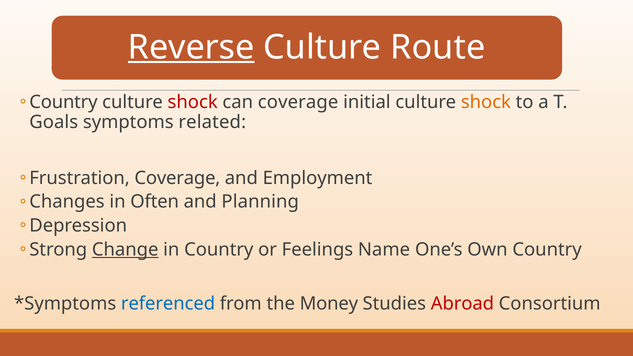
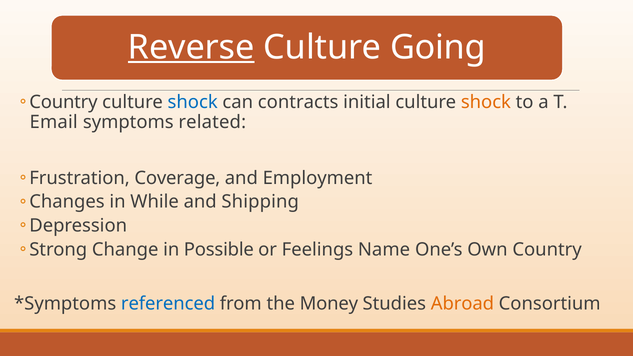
Route: Route -> Going
shock at (193, 102) colour: red -> blue
can coverage: coverage -> contracts
Goals: Goals -> Email
Often: Often -> While
Planning: Planning -> Shipping
Change underline: present -> none
in Country: Country -> Possible
Abroad colour: red -> orange
